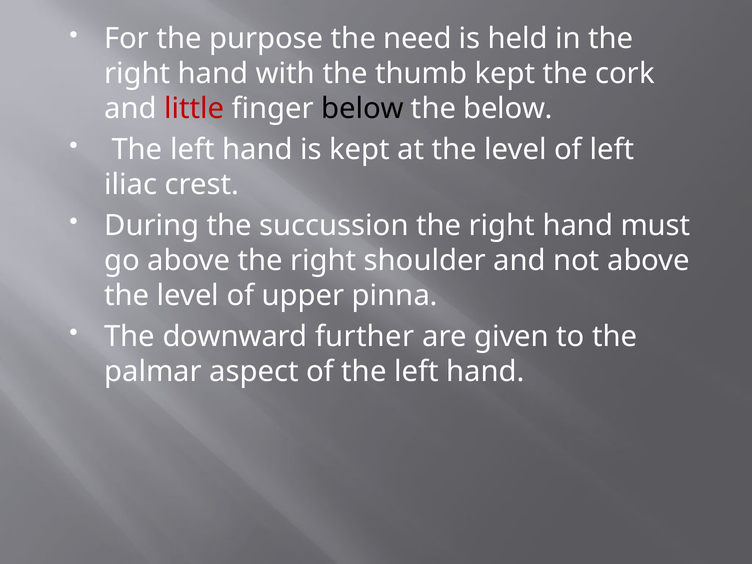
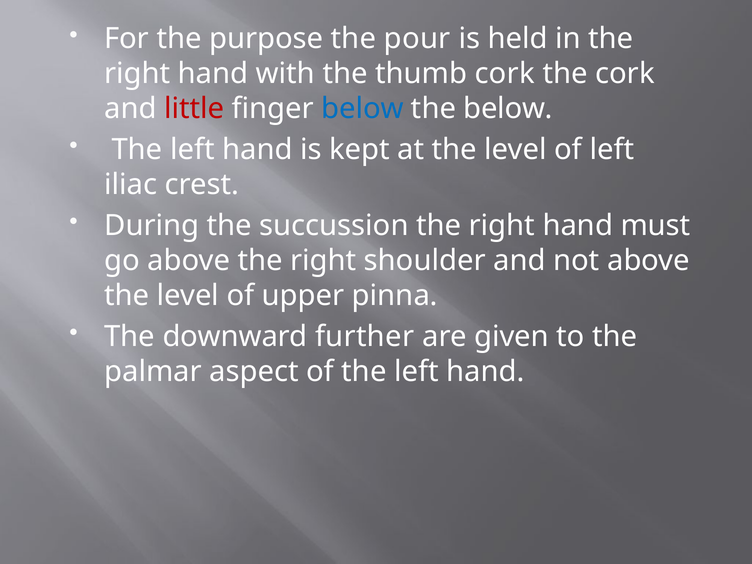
need: need -> pour
thumb kept: kept -> cork
below at (363, 109) colour: black -> blue
